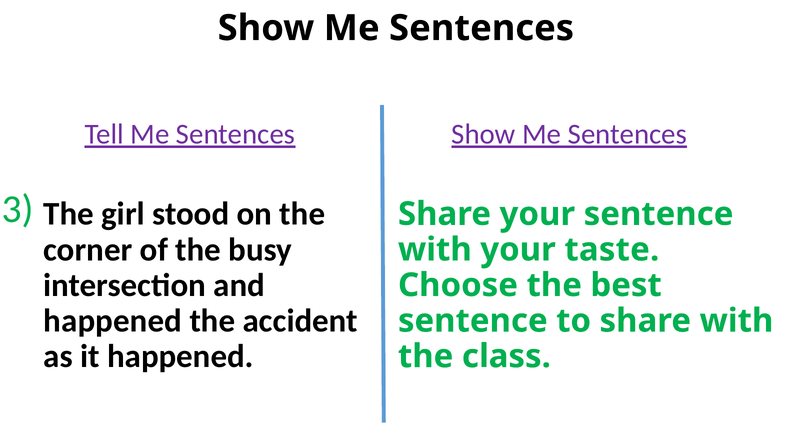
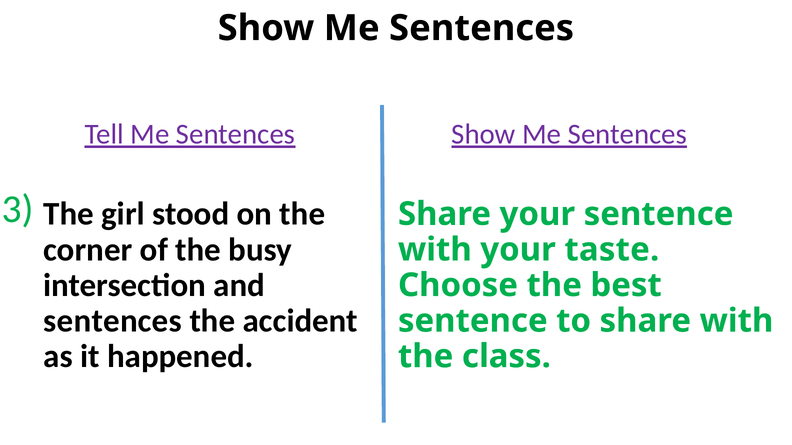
happened at (113, 321): happened -> sentences
